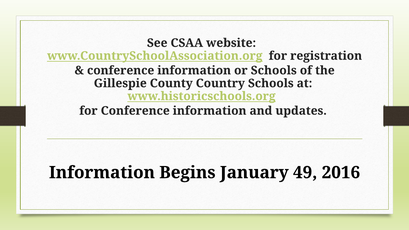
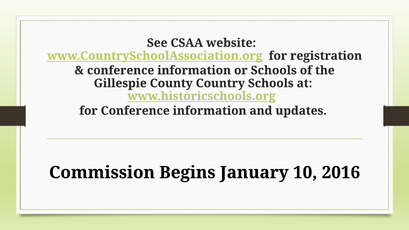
Information at (102, 173): Information -> Commission
49: 49 -> 10
